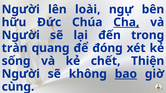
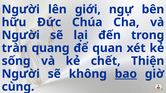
loài: loài -> giới
Cha underline: present -> none
đóng: đóng -> quan
